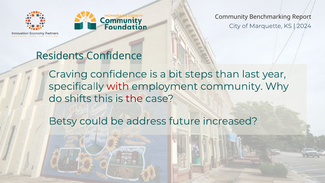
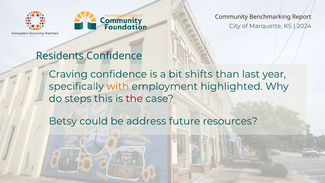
steps: steps -> shifts
with colour: red -> orange
employment community: community -> highlighted
shifts: shifts -> steps
increased: increased -> resources
